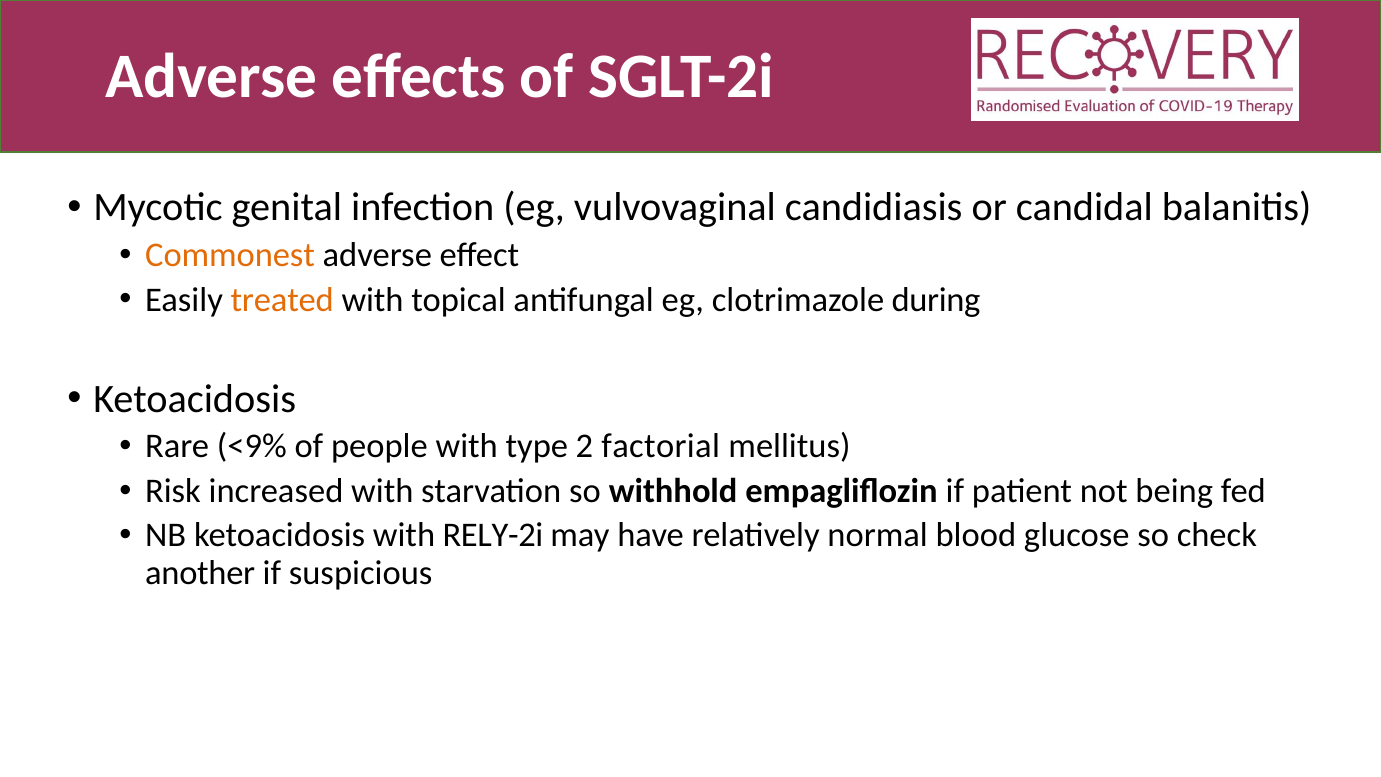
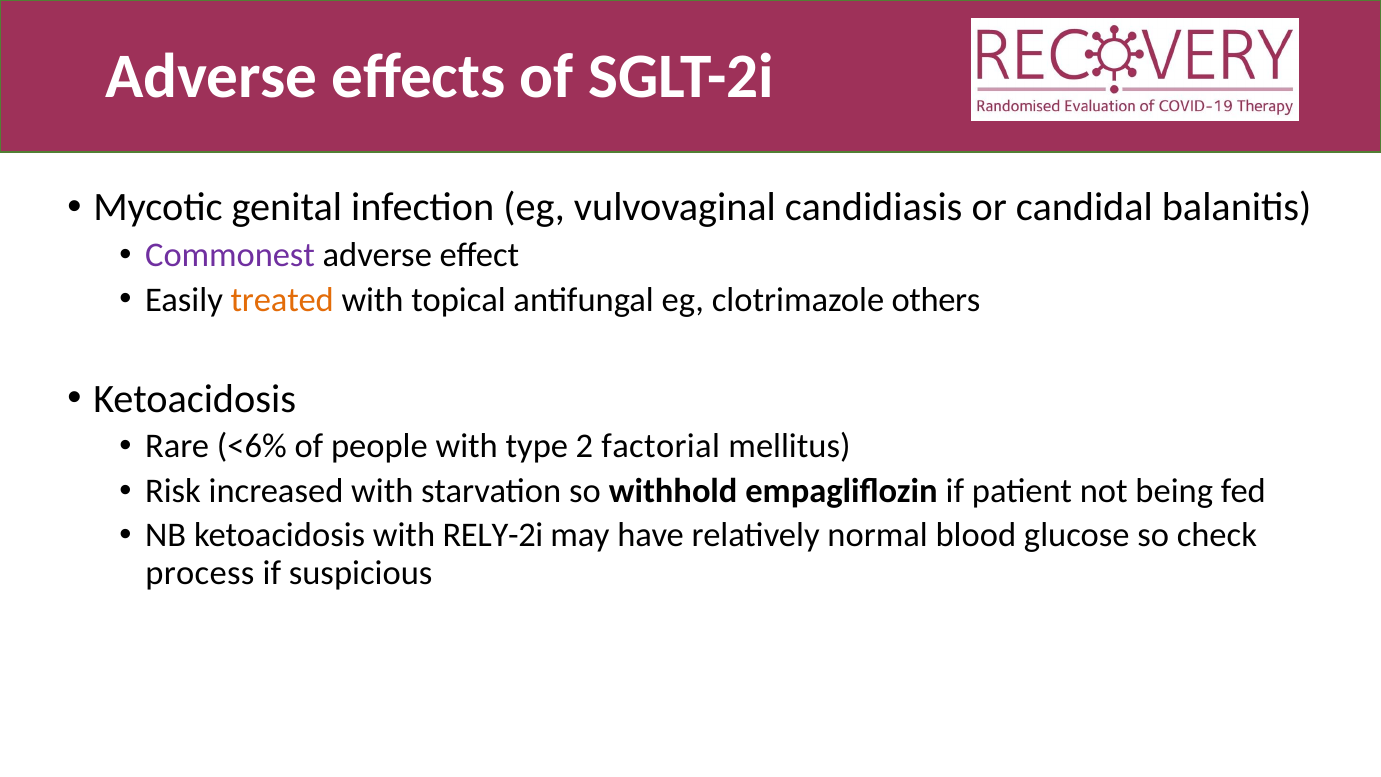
Commonest colour: orange -> purple
during: during -> others
<9%: <9% -> <6%
another: another -> process
